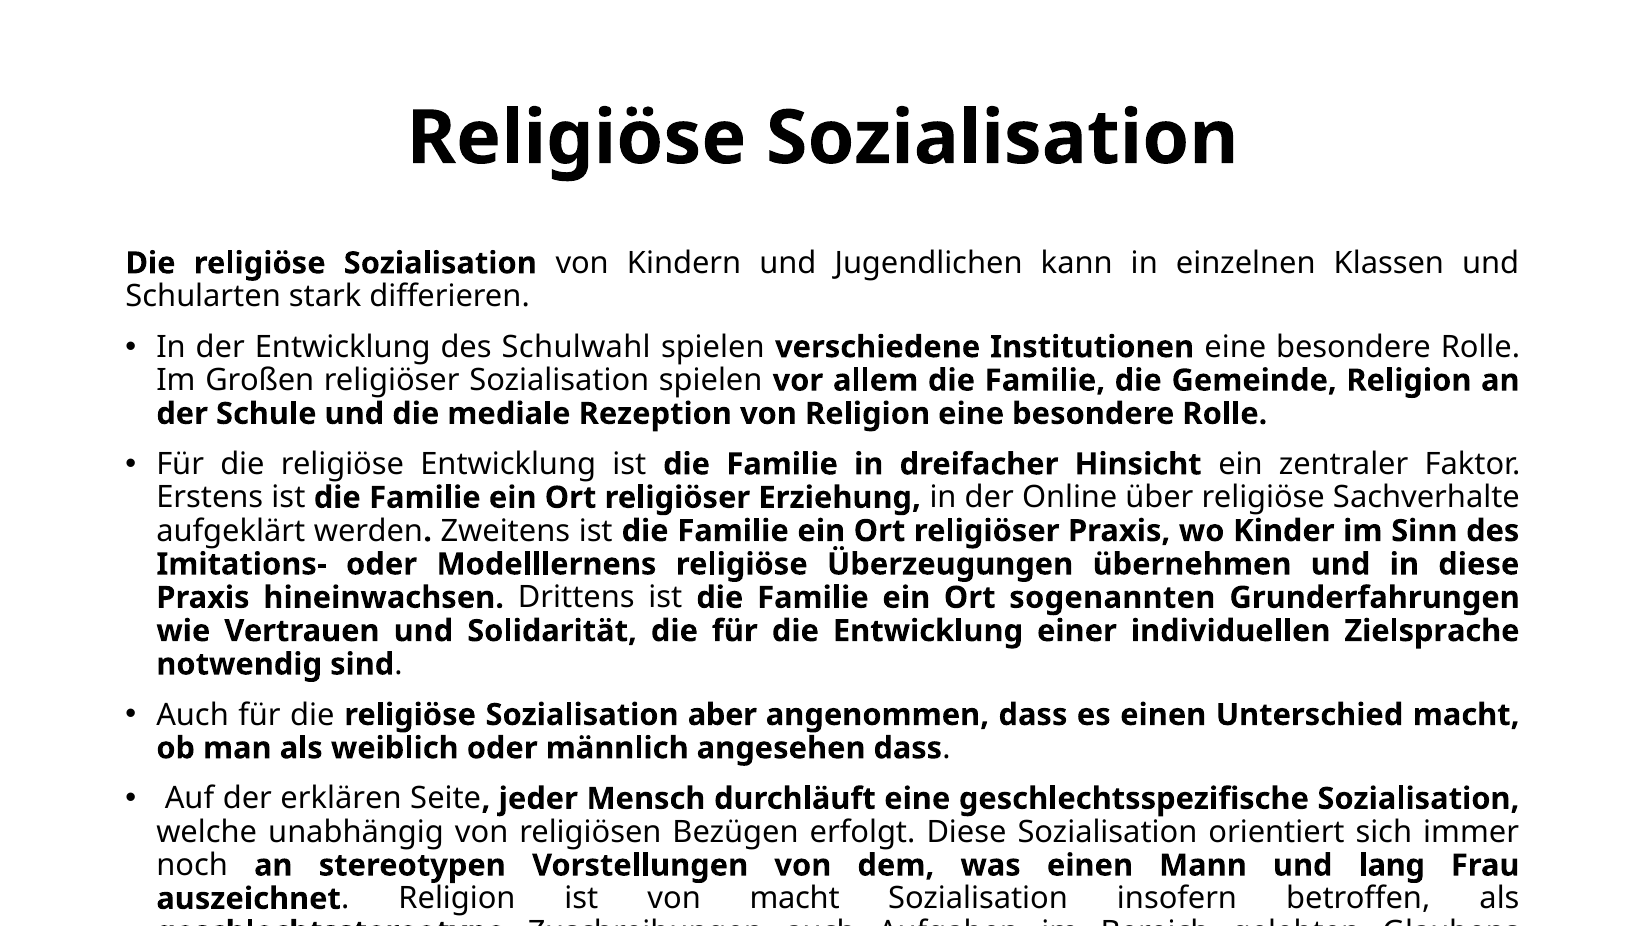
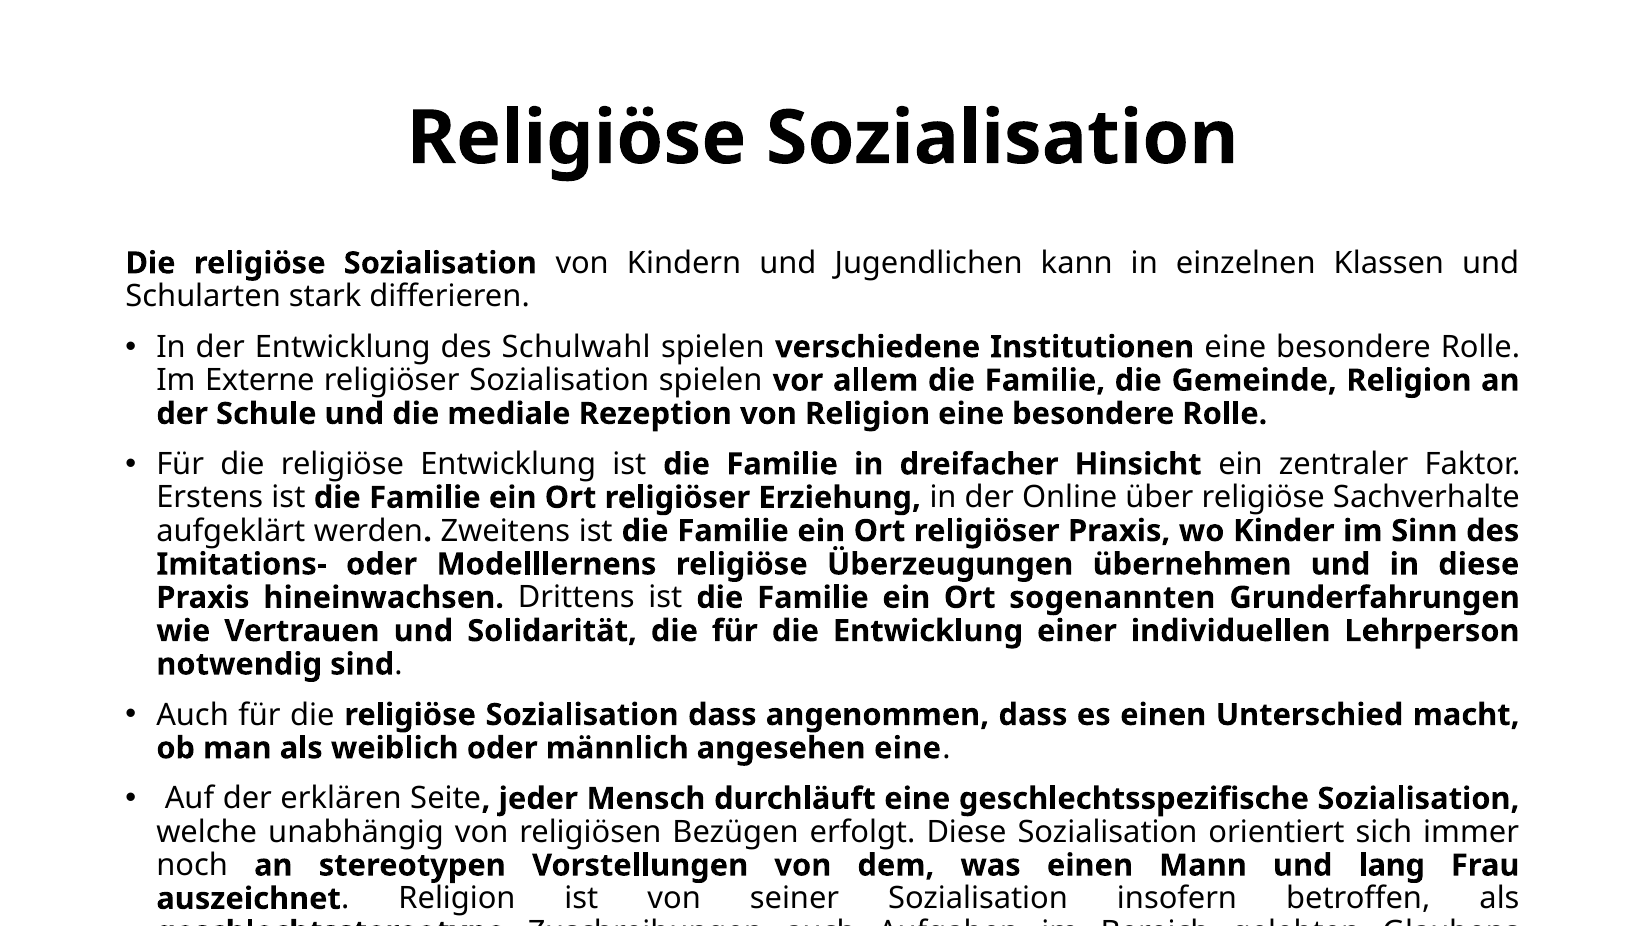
Großen: Großen -> Externe
Zielsprache: Zielsprache -> Lehrperson
Sozialisation aber: aber -> dass
angesehen dass: dass -> eine
von macht: macht -> seiner
